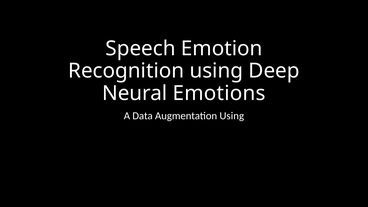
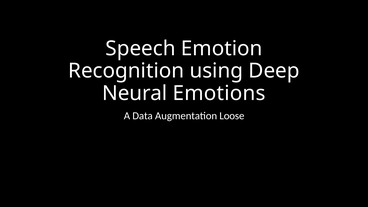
Augmentation Using: Using -> Loose
